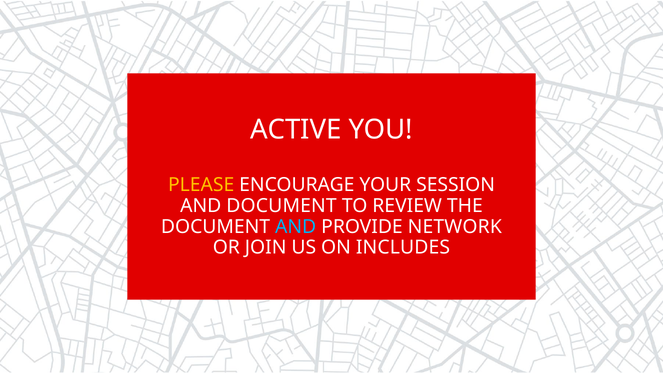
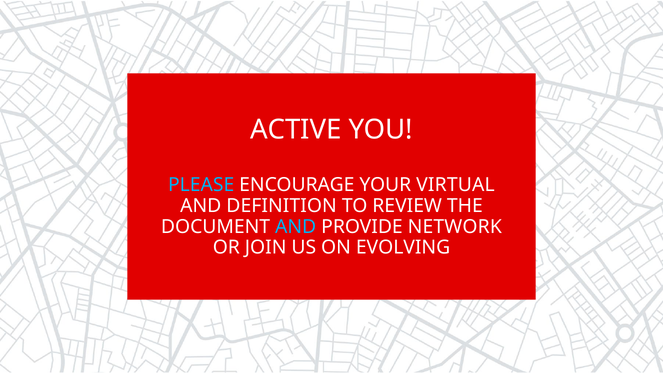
PLEASE colour: yellow -> light blue
SESSION: SESSION -> VIRTUAL
AND DOCUMENT: DOCUMENT -> DEFINITION
INCLUDES: INCLUDES -> EVOLVING
